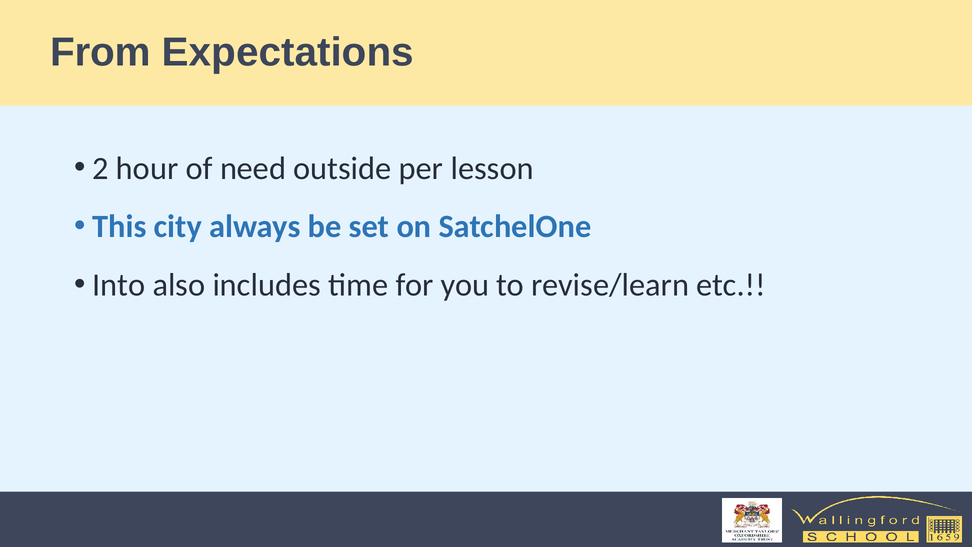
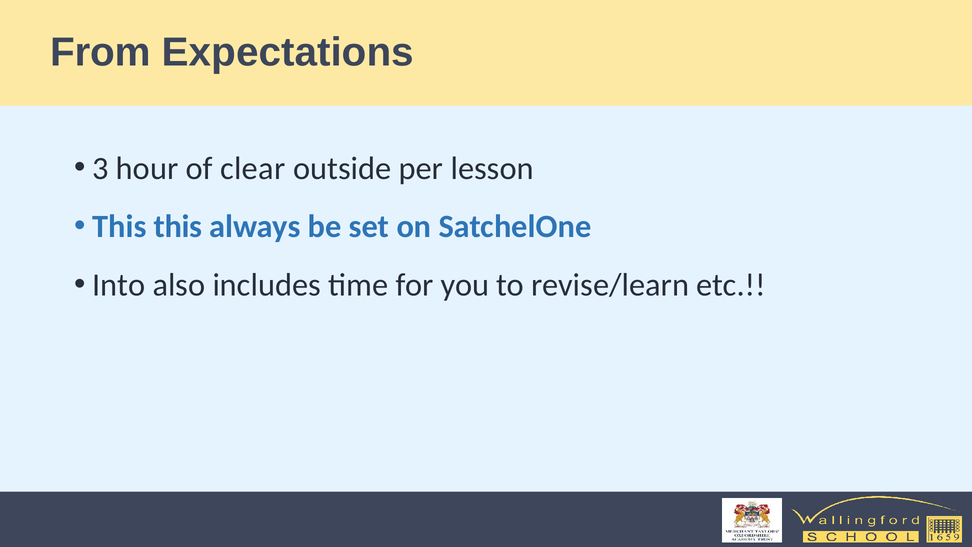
2: 2 -> 3
need: need -> clear
This city: city -> this
